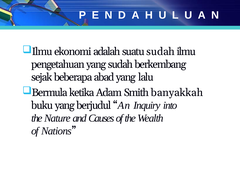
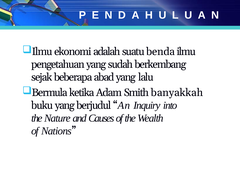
suatu sudah: sudah -> benda
